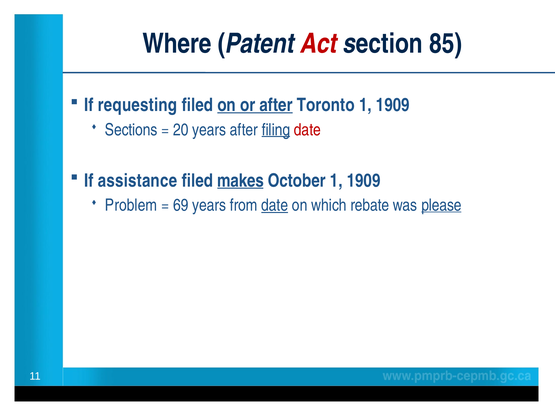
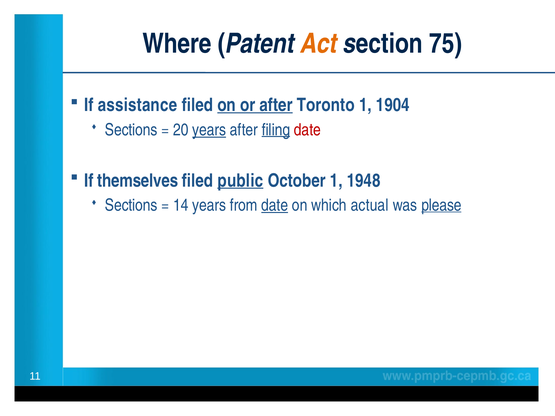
Act colour: red -> orange
85: 85 -> 75
requesting: requesting -> assistance
1909 at (393, 105): 1909 -> 1904
years at (209, 130) underline: none -> present
assistance: assistance -> themselves
makes: makes -> public
October 1 1909: 1909 -> 1948
Problem at (131, 205): Problem -> Sections
69: 69 -> 14
rebate: rebate -> actual
